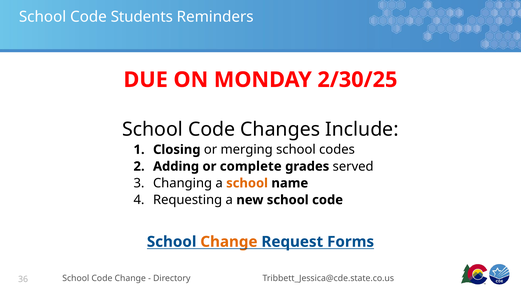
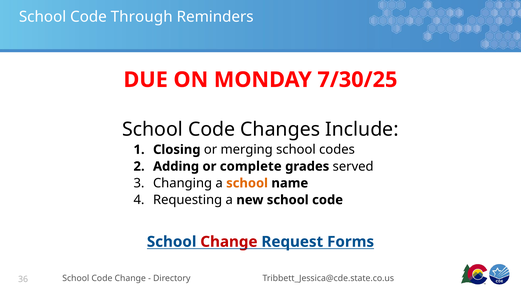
Students: Students -> Through
2/30/25: 2/30/25 -> 7/30/25
Change at (229, 242) colour: orange -> red
